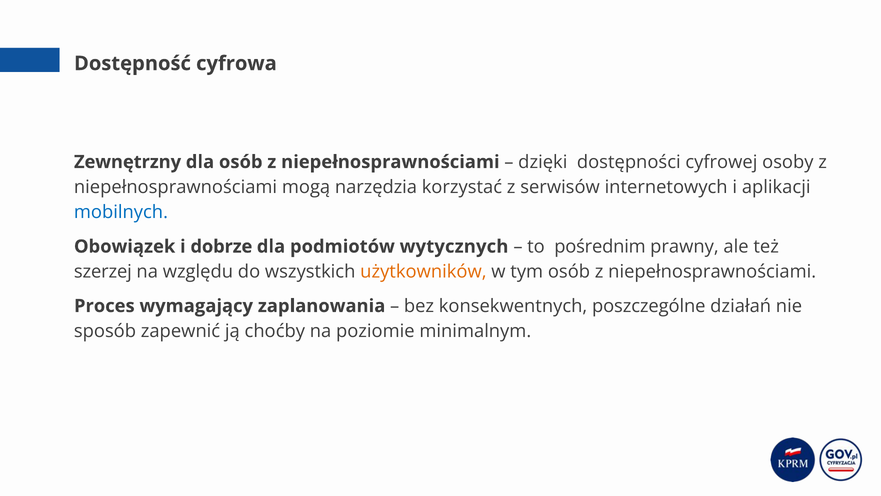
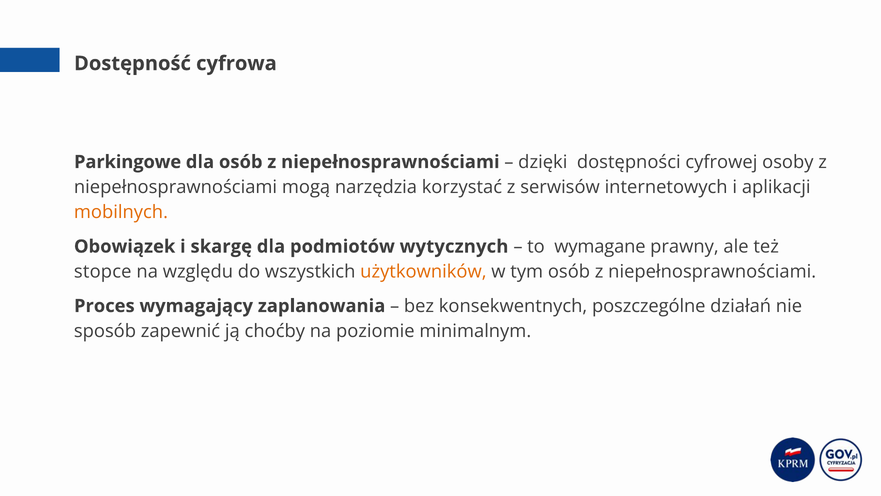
Zewnętrzny: Zewnętrzny -> Parkingowe
mobilnych colour: blue -> orange
dobrze: dobrze -> skargę
pośrednim: pośrednim -> wymagane
szerzej: szerzej -> stopce
